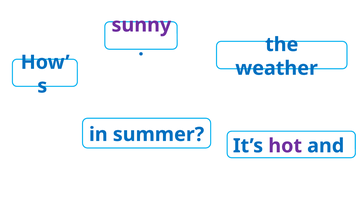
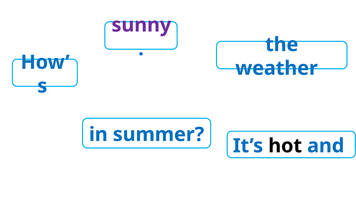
hot colour: purple -> black
